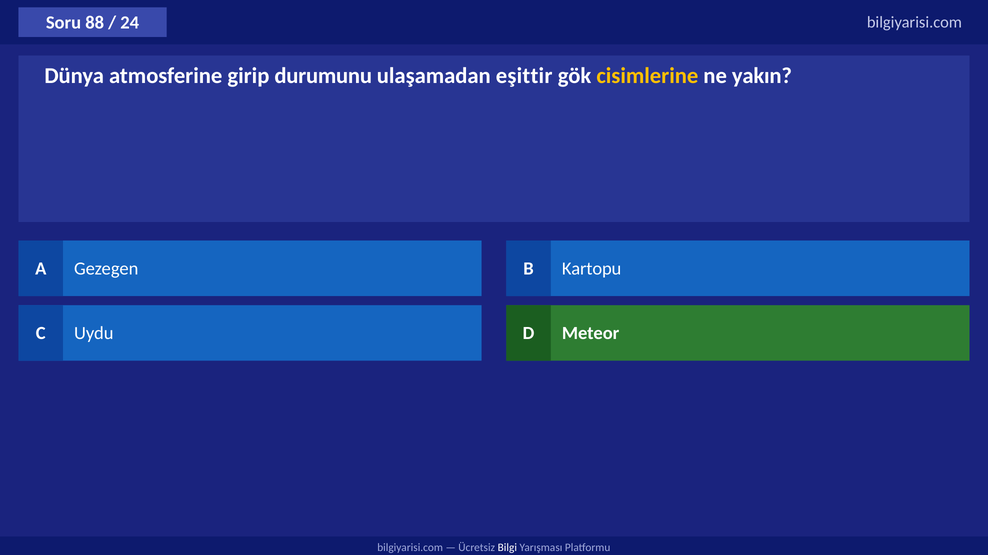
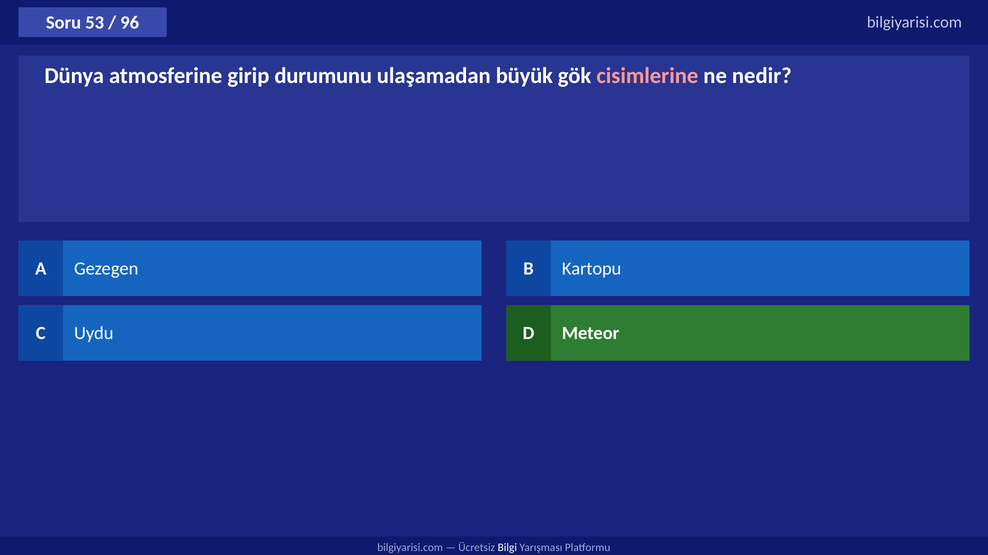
88: 88 -> 53
24: 24 -> 96
eşittir: eşittir -> büyük
cisimlerine colour: yellow -> pink
yakın: yakın -> nedir
